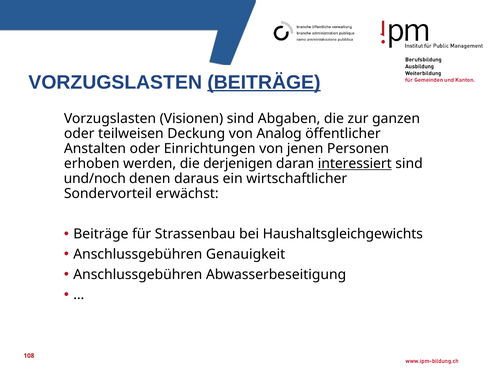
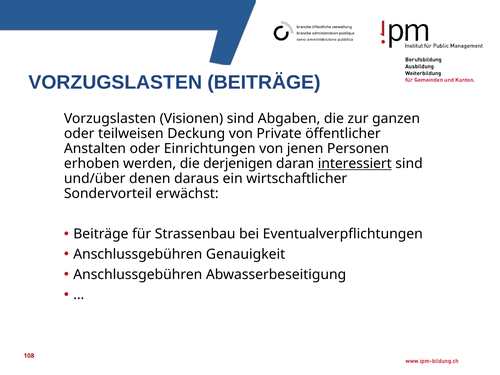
BEITRÄGE at (264, 82) underline: present -> none
Analog: Analog -> Private
und/noch: und/noch -> und/über
Haushaltsgleichgewichts: Haushaltsgleichgewichts -> Eventualverpflichtungen
